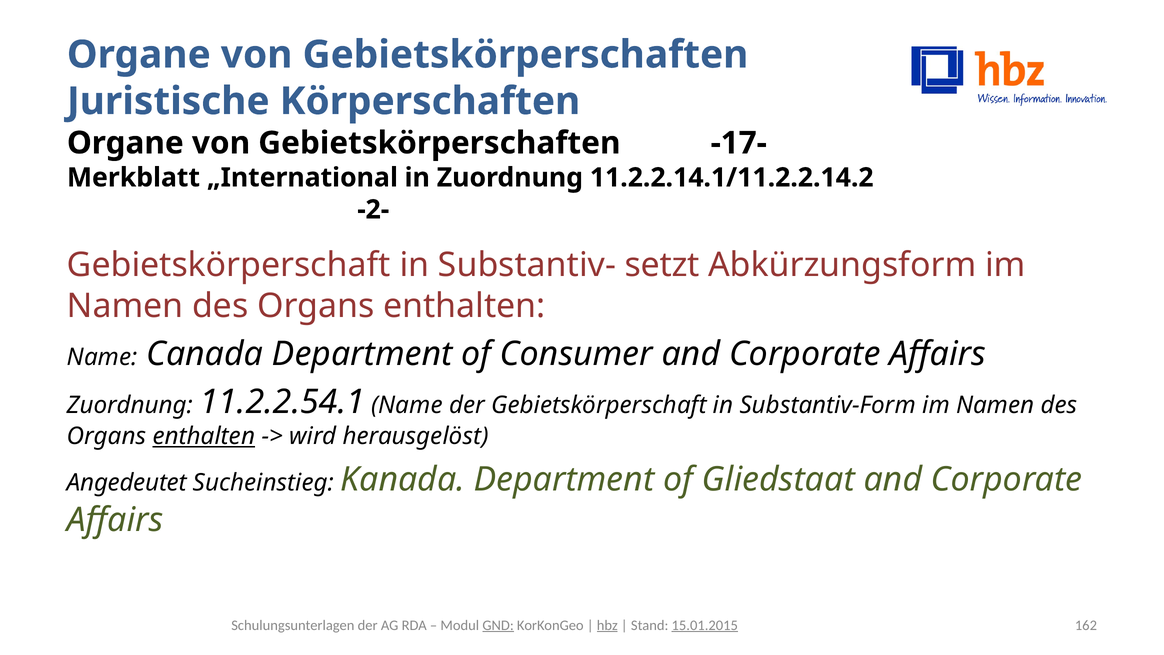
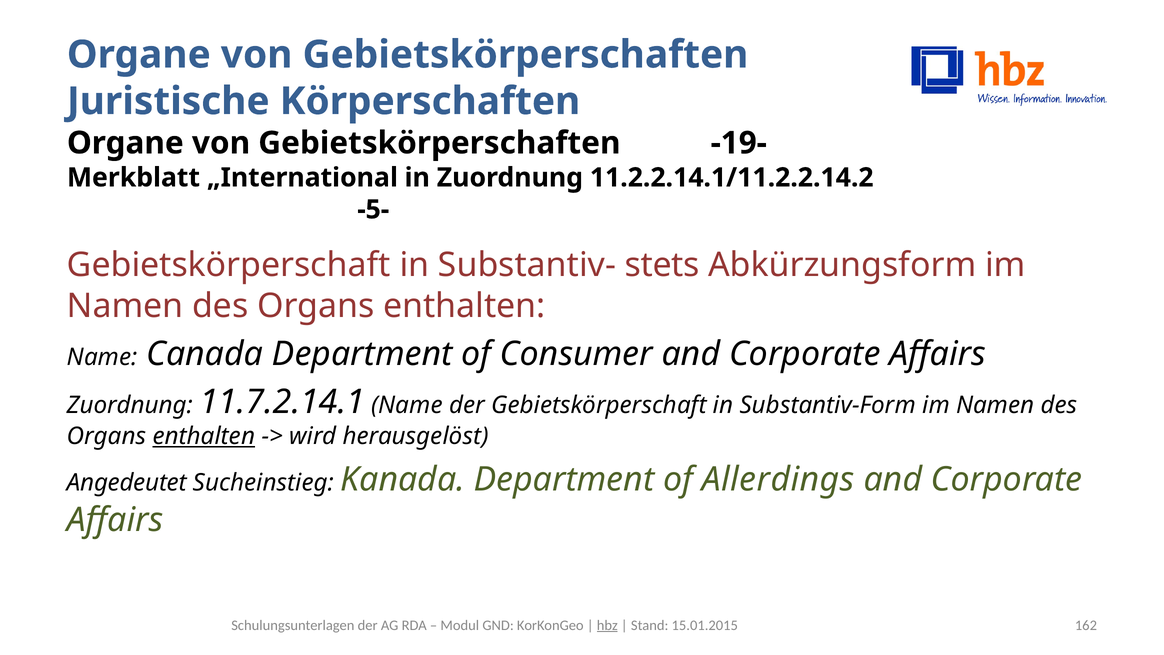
-17-: -17- -> -19-
-2-: -2- -> -5-
setzt: setzt -> stets
11.2.2.54.1: 11.2.2.54.1 -> 11.7.2.14.1
Gliedstaat: Gliedstaat -> Allerdings
GND underline: present -> none
15.01.2015 underline: present -> none
